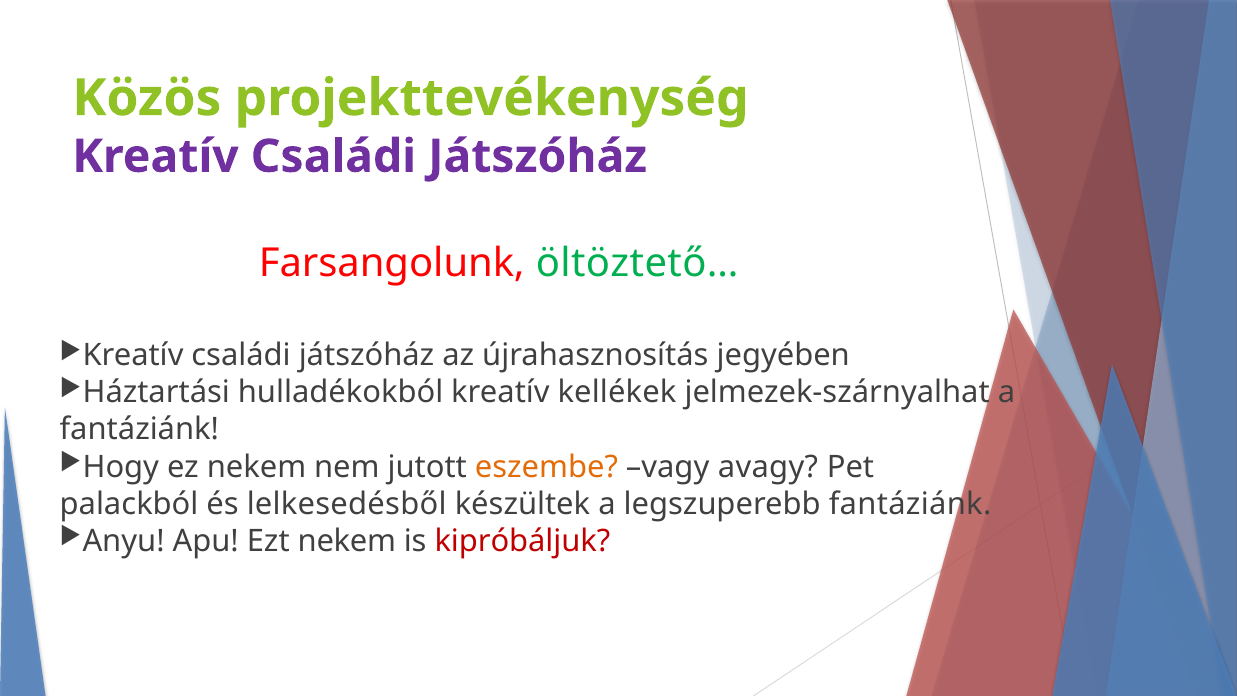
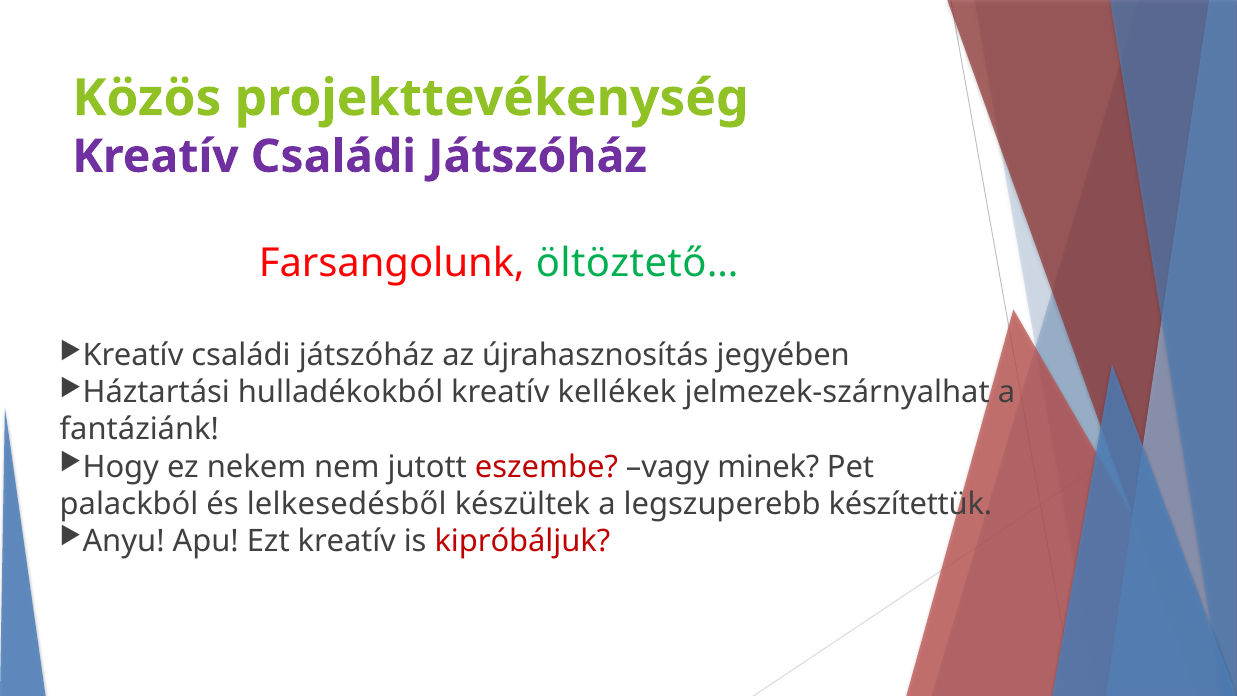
eszembe colour: orange -> red
avagy: avagy -> minek
legszuperebb fantáziánk: fantáziánk -> készítettük
Ezt nekem: nekem -> kreatív
